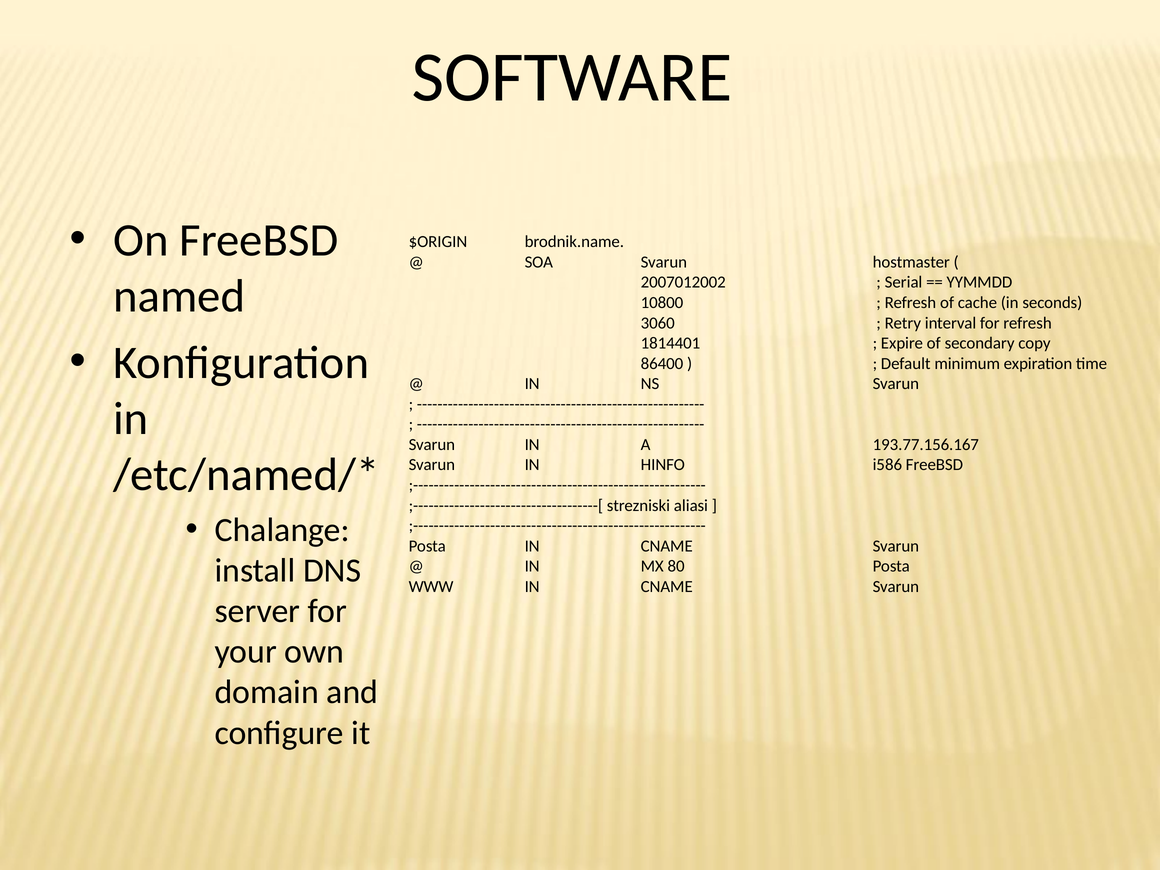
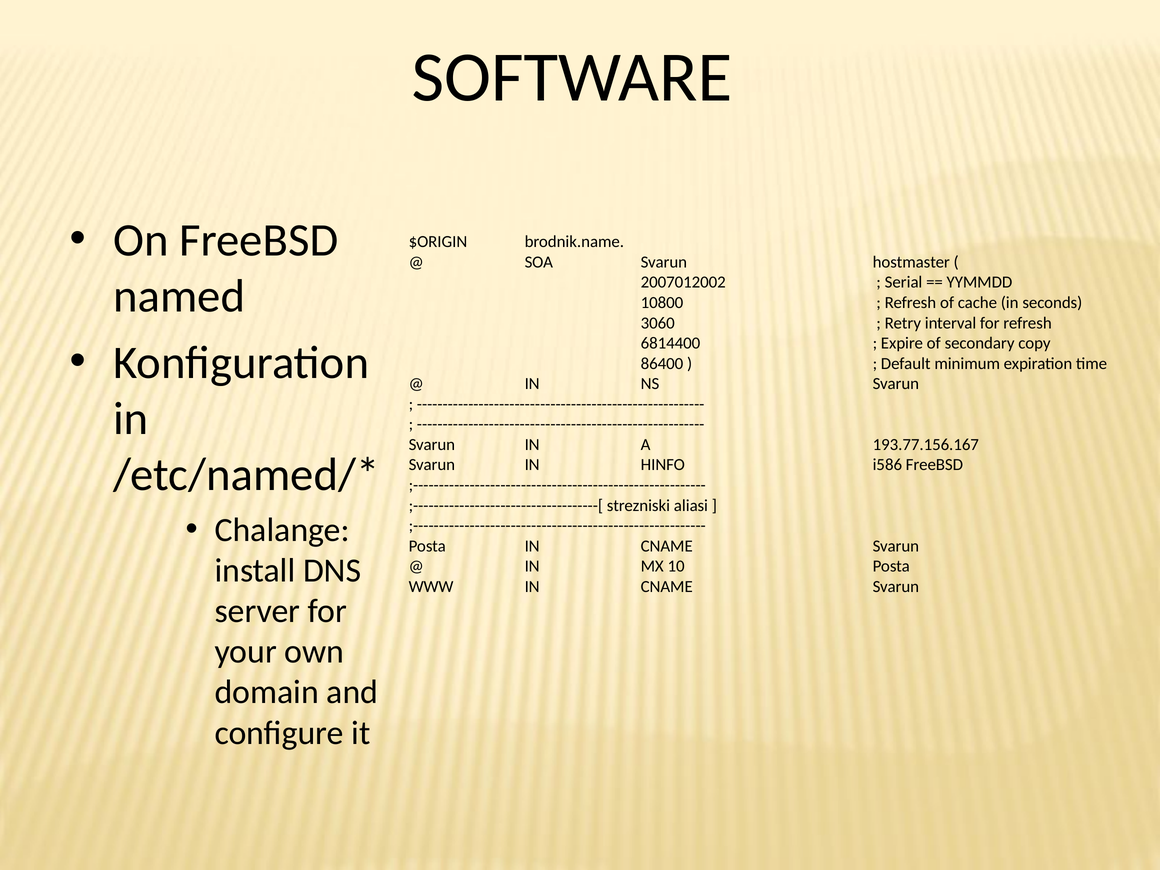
1814401: 1814401 -> 6814400
80: 80 -> 10
